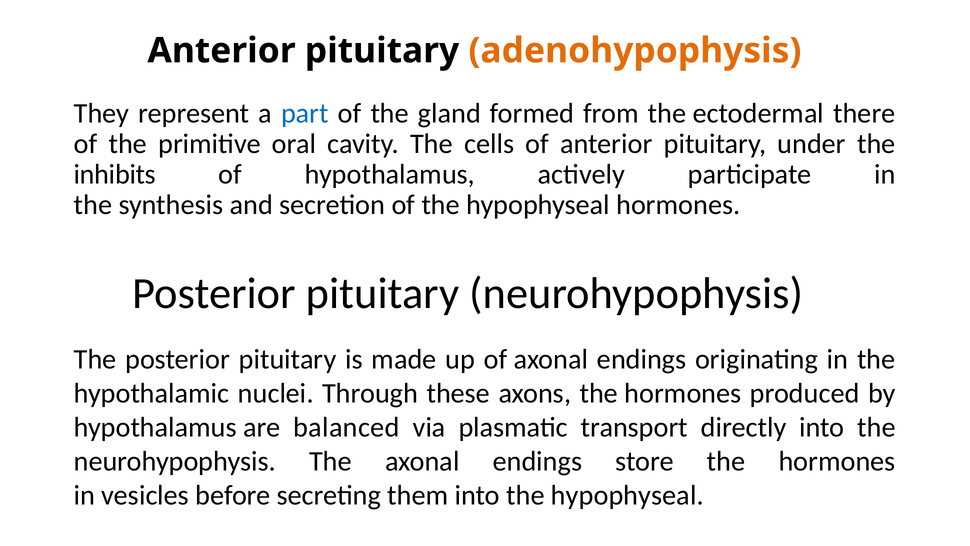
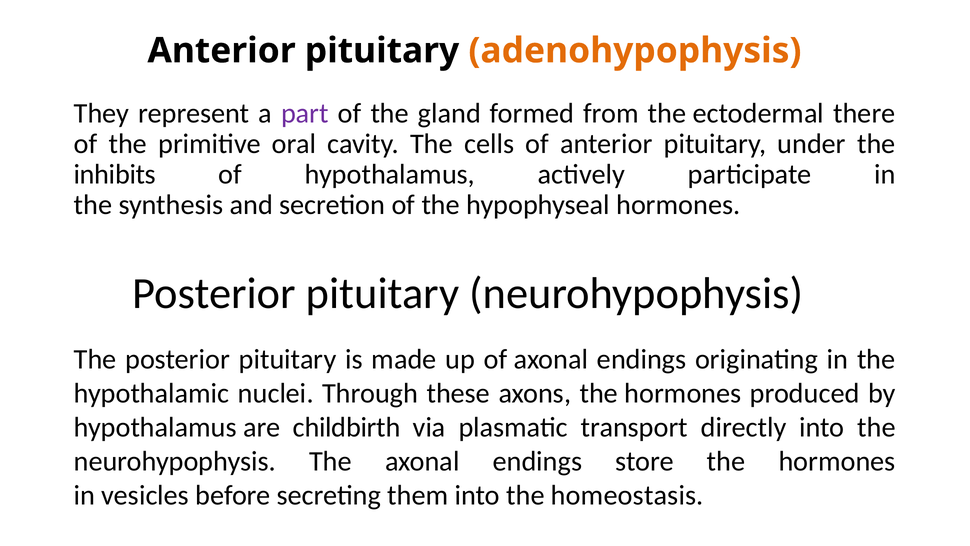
part colour: blue -> purple
balanced: balanced -> childbirth
into the hypophyseal: hypophyseal -> homeostasis
